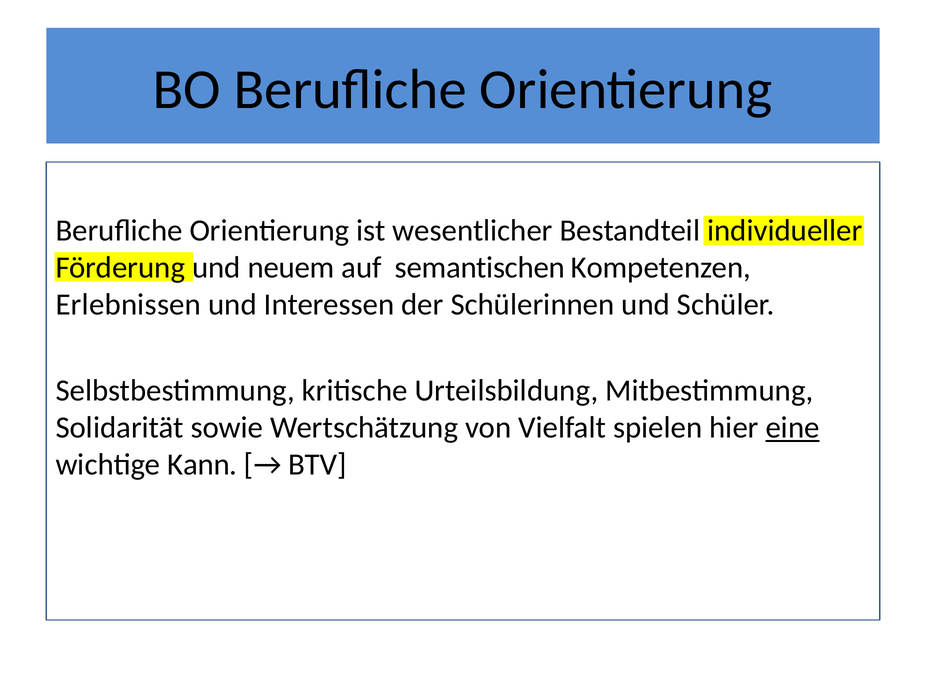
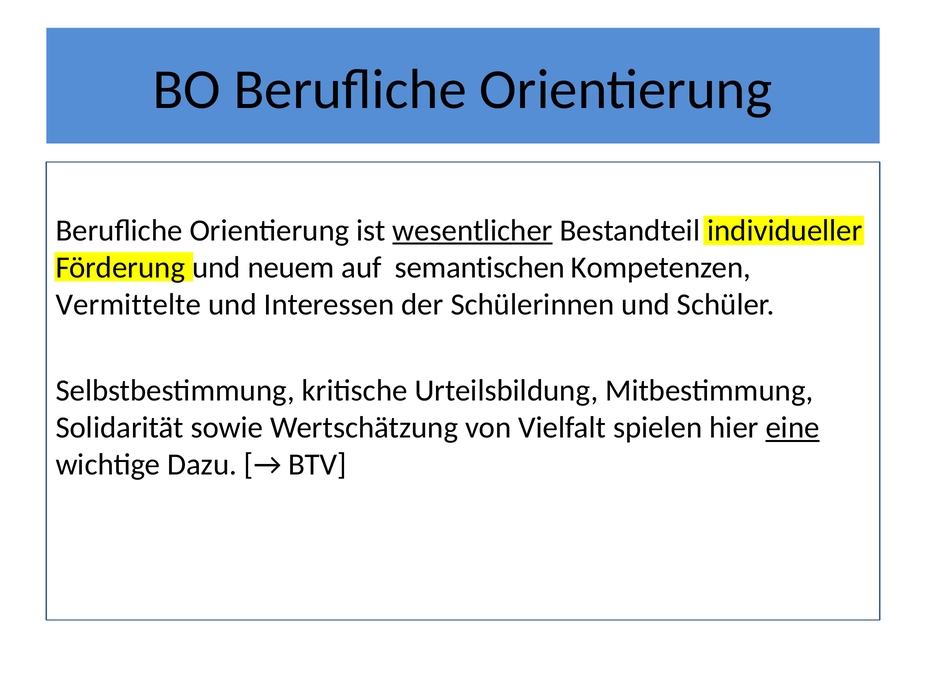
wesentlicher underline: none -> present
Erlebnissen: Erlebnissen -> Vermittelte
Kann: Kann -> Dazu
